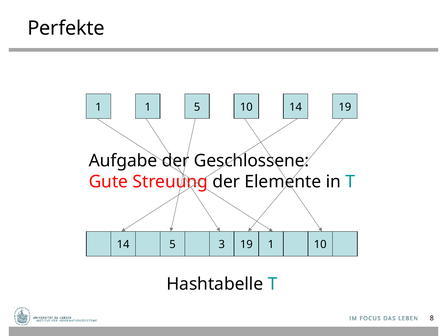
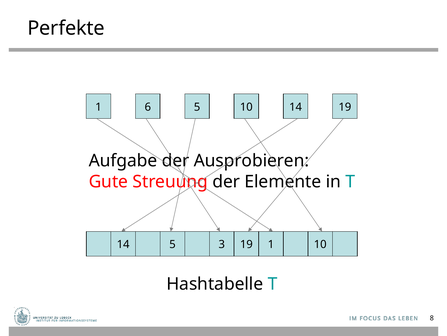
1 1: 1 -> 6
Geschlossene: Geschlossene -> Ausprobieren
